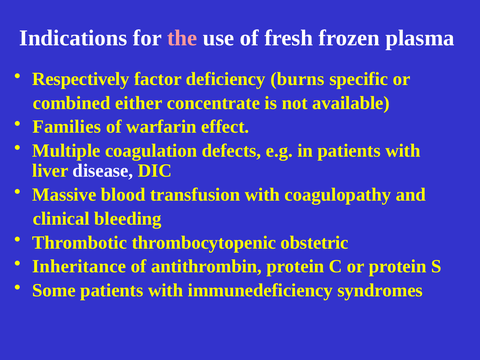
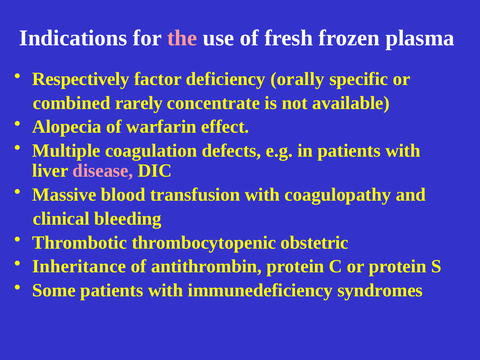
burns: burns -> orally
either: either -> rarely
Families: Families -> Alopecia
disease colour: white -> pink
